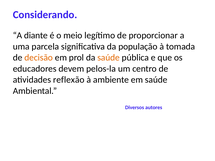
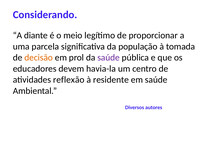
saúde at (109, 58) colour: orange -> purple
pelos-la: pelos-la -> havia-la
ambiente: ambiente -> residente
